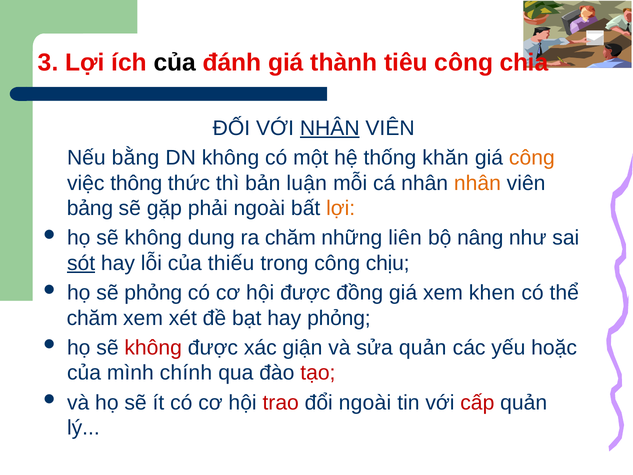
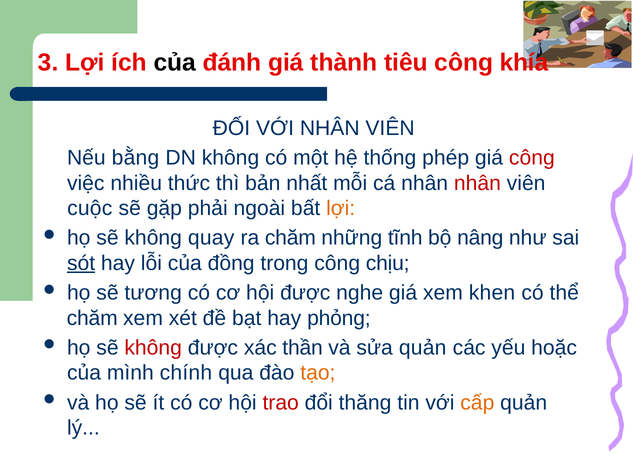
chia: chia -> khía
NHÂN at (330, 128) underline: present -> none
khăn: khăn -> phép
công at (532, 158) colour: orange -> red
thông: thông -> nhiều
luận: luận -> nhất
nhân at (477, 183) colour: orange -> red
bảng: bảng -> cuộc
dung: dung -> quay
liên: liên -> tĩnh
thiếu: thiếu -> đồng
sẽ phỏng: phỏng -> tương
đồng: đồng -> nghe
giận: giận -> thần
tạo colour: red -> orange
đổi ngoài: ngoài -> thăng
cấp colour: red -> orange
